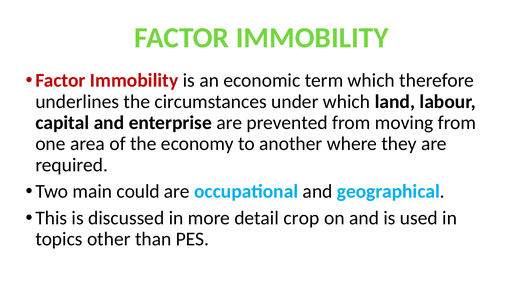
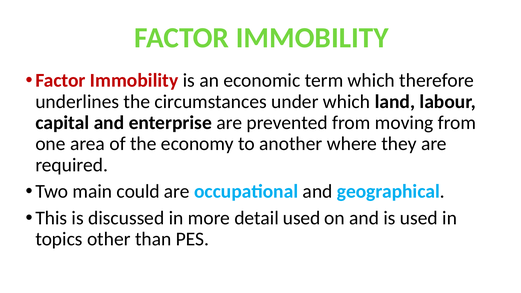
detail crop: crop -> used
